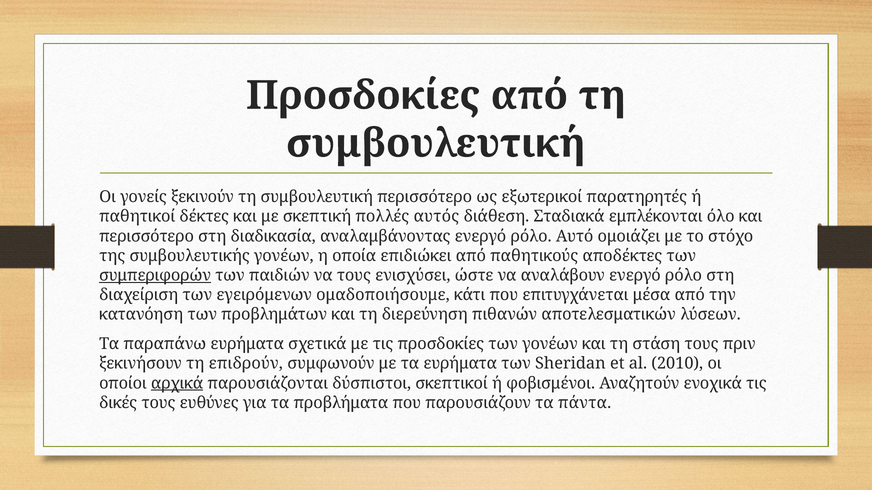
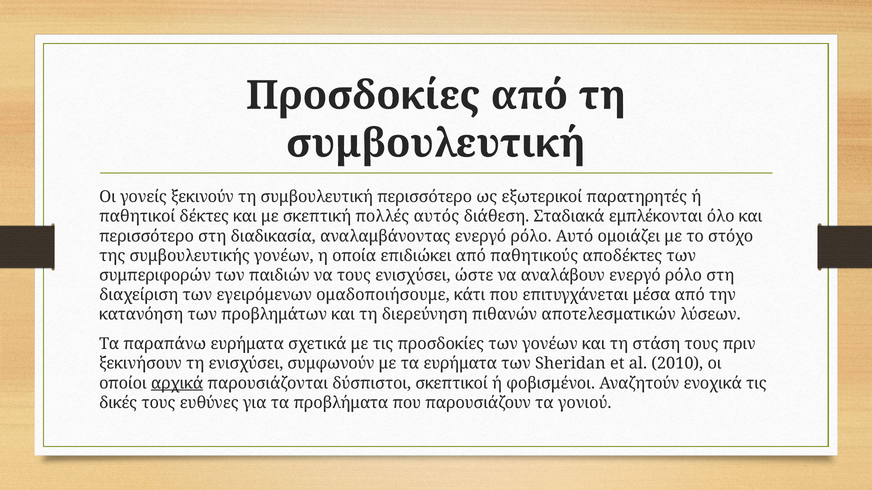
συμπεριφορών underline: present -> none
τη επιδρούν: επιδρούν -> ενισχύσει
πάντα: πάντα -> γονιού
